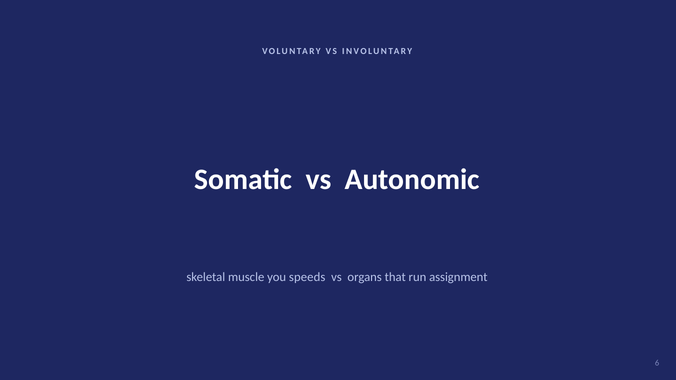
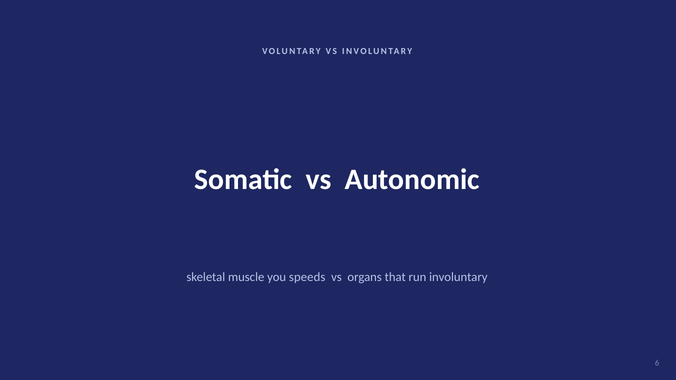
run assignment: assignment -> involuntary
